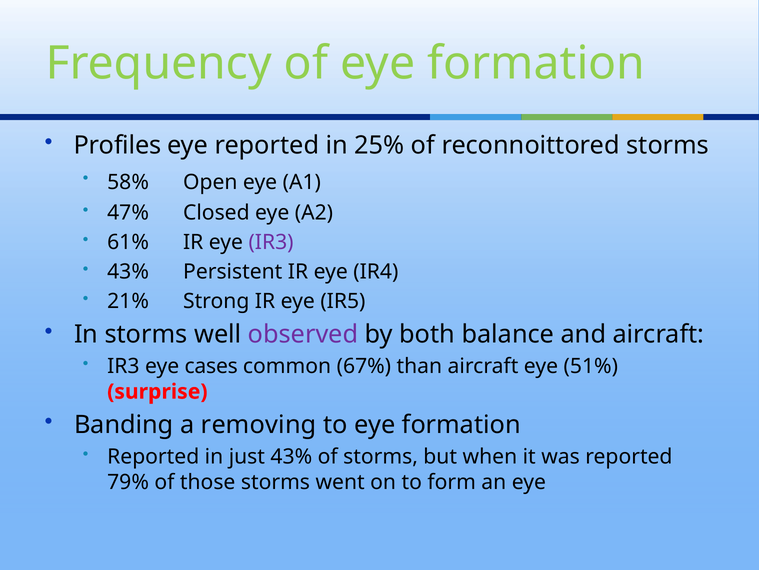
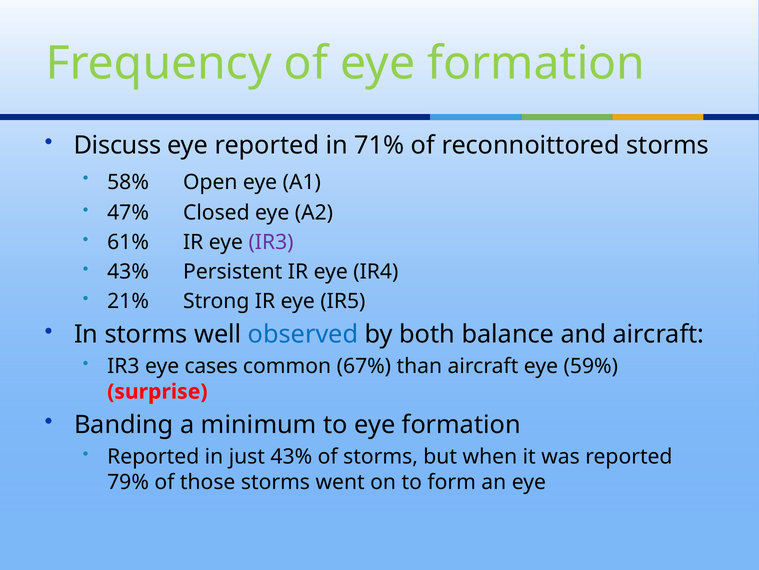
Profiles: Profiles -> Discuss
25%: 25% -> 71%
observed colour: purple -> blue
51%: 51% -> 59%
removing: removing -> minimum
